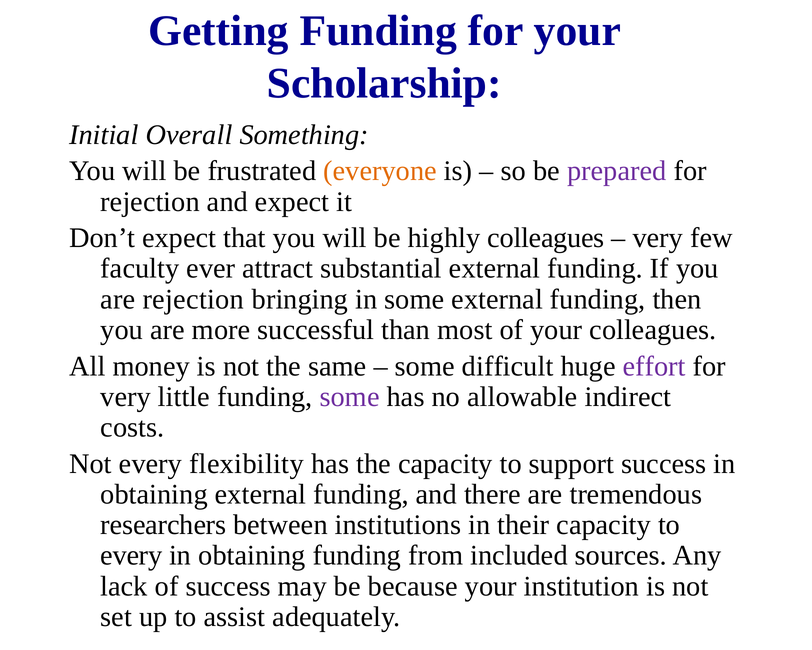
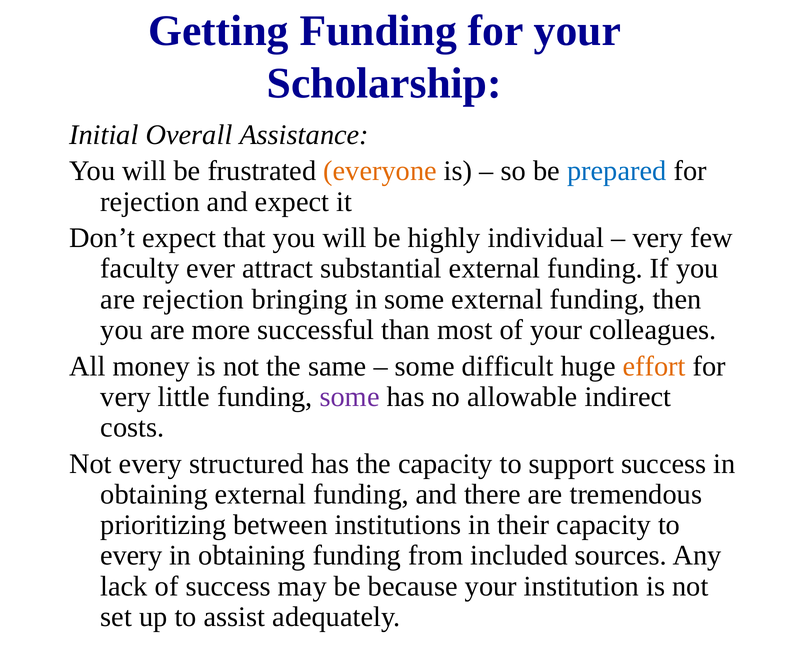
Something: Something -> Assistance
prepared colour: purple -> blue
highly colleagues: colleagues -> individual
effort colour: purple -> orange
flexibility: flexibility -> structured
researchers: researchers -> prioritizing
